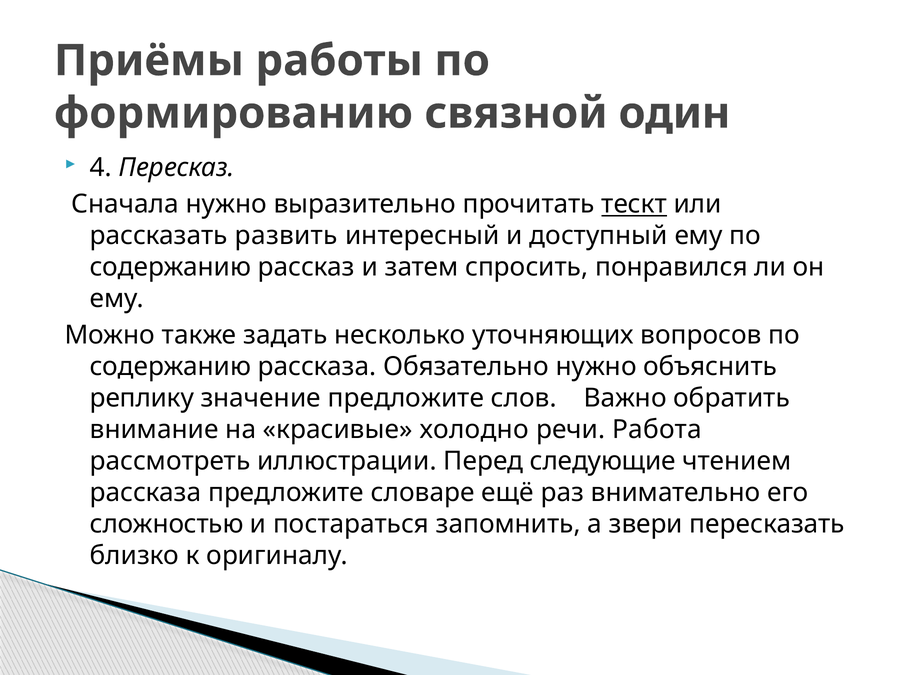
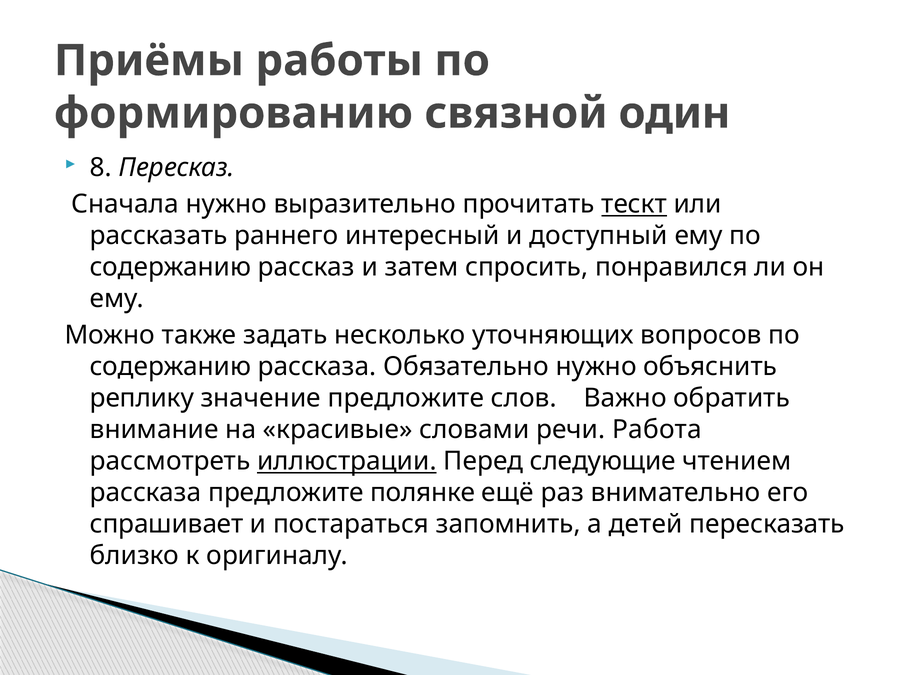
4: 4 -> 8
развить: развить -> раннего
холодно: холодно -> словами
иллюстрации underline: none -> present
словаре: словаре -> полянке
сложностью: сложностью -> спрашивает
звери: звери -> детей
